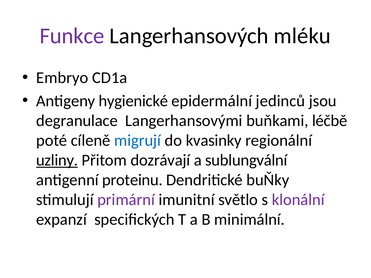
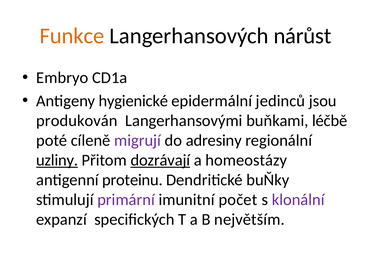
Funkce colour: purple -> orange
mléku: mléku -> nárůst
degranulace: degranulace -> produkován
migrují colour: blue -> purple
kvasinky: kvasinky -> adresiny
dozrávají underline: none -> present
sublungvální: sublungvální -> homeostázy
světlo: světlo -> počet
minimální: minimální -> největším
